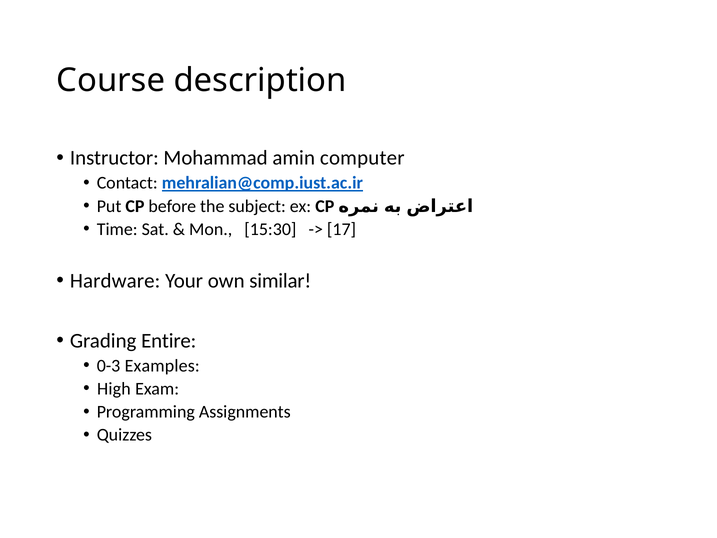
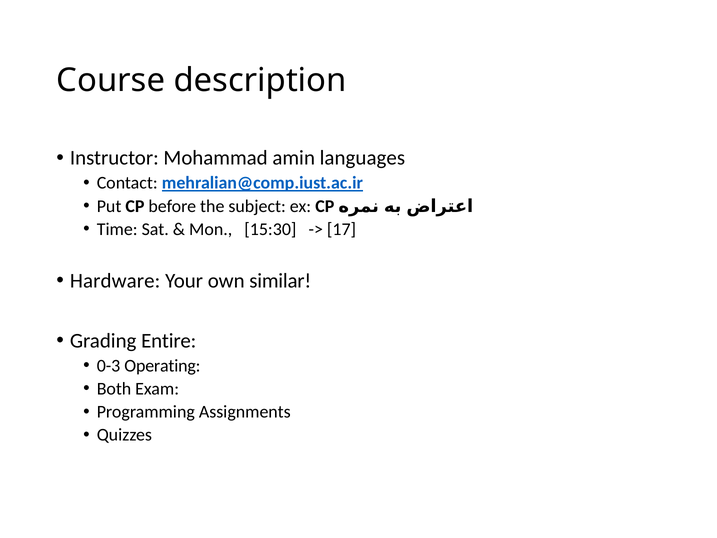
computer: computer -> languages
Examples: Examples -> Operating
High: High -> Both
